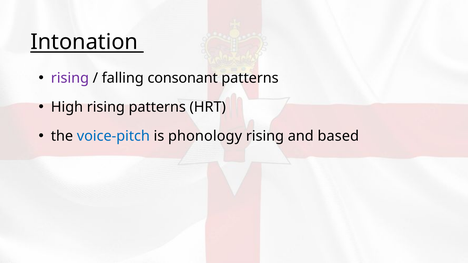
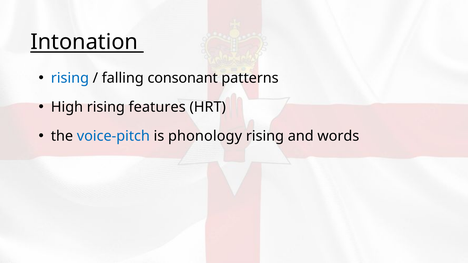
rising at (70, 78) colour: purple -> blue
rising patterns: patterns -> features
based: based -> words
